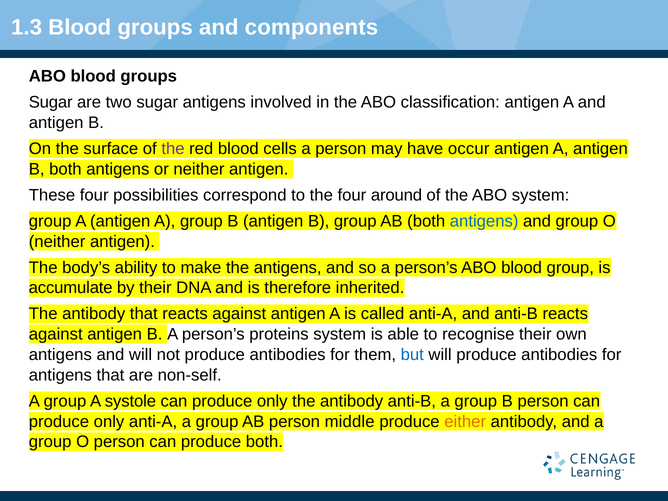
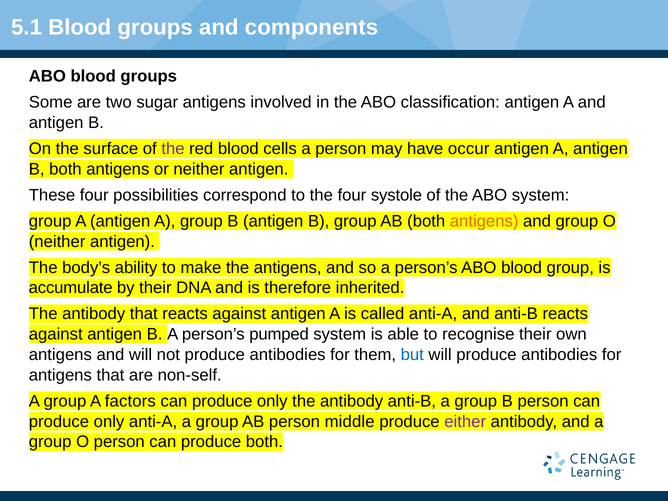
1.3: 1.3 -> 5.1
Sugar at (51, 102): Sugar -> Some
around: around -> systole
antigens at (484, 221) colour: blue -> orange
proteins: proteins -> pumped
systole: systole -> factors
either colour: orange -> purple
